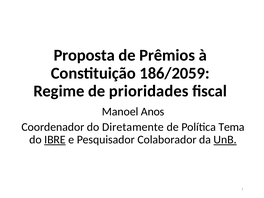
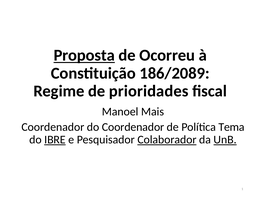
Proposta underline: none -> present
Prêmios: Prêmios -> Ocorreu
186/2059: 186/2059 -> 186/2089
Anos: Anos -> Mais
do Diretamente: Diretamente -> Coordenador
Colaborador underline: none -> present
